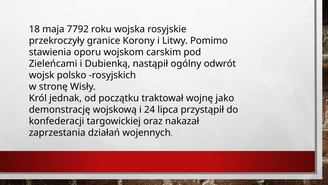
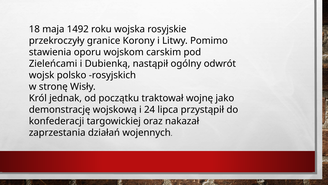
7792: 7792 -> 1492
